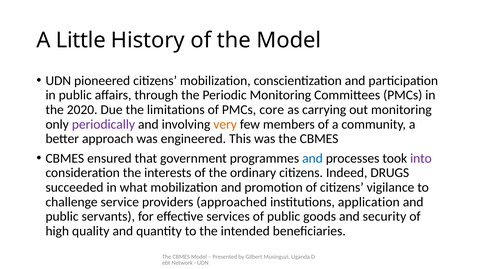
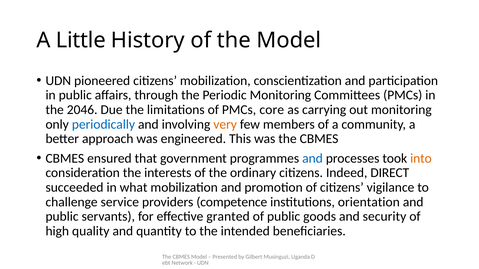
2020: 2020 -> 2046
periodically colour: purple -> blue
into colour: purple -> orange
DRUGS: DRUGS -> DIRECT
approached: approached -> competence
application: application -> orientation
services: services -> granted
